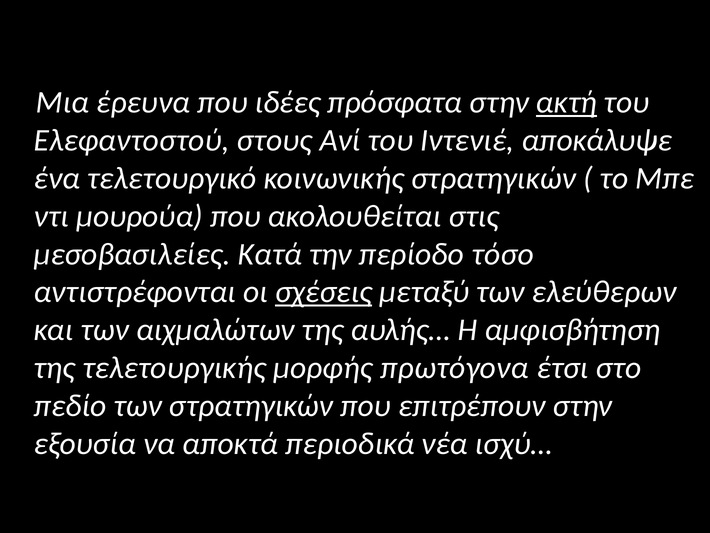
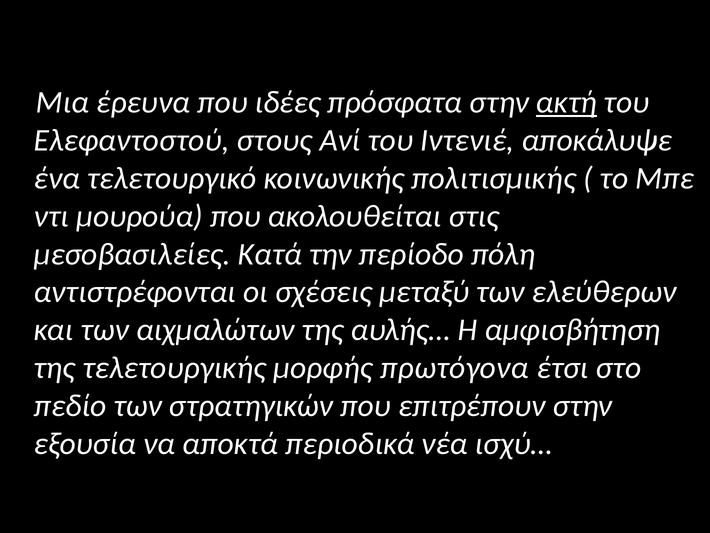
κοινωνικής στρατηγικών: στρατηγικών -> πολιτισμικής
τόσο: τόσο -> πόλη
σχέσεις underline: present -> none
